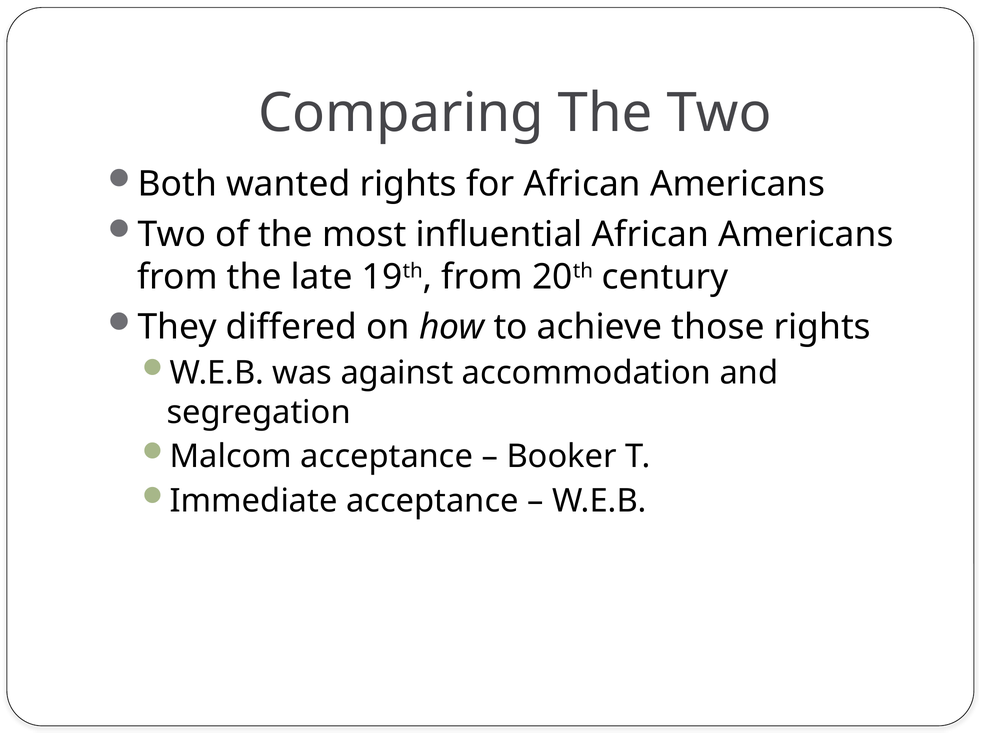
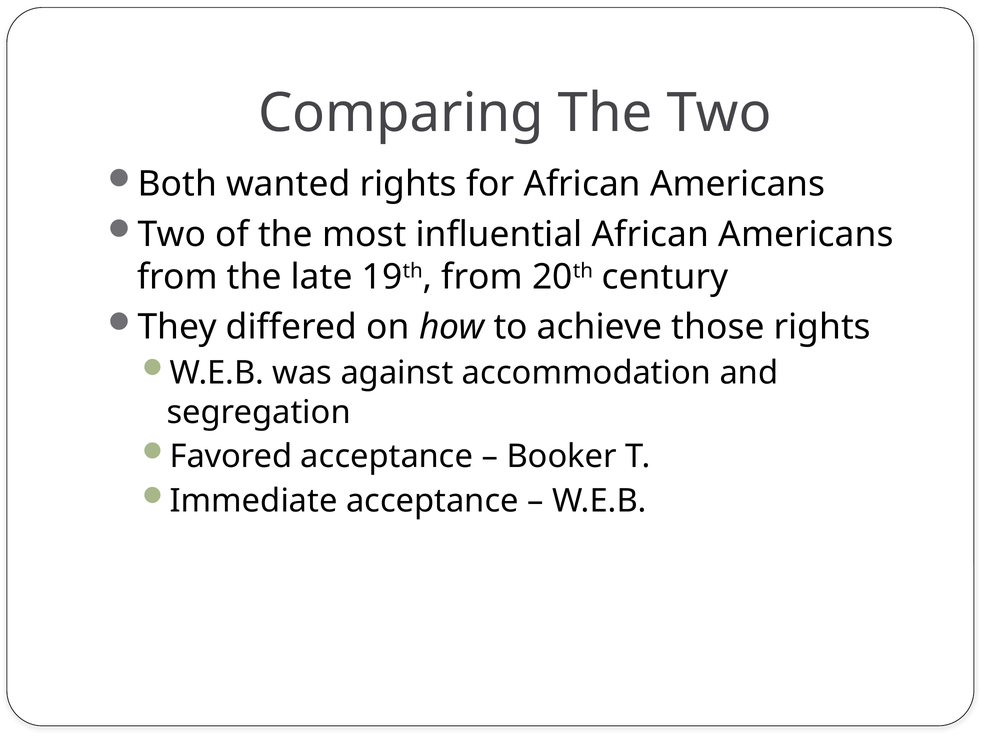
Malcom: Malcom -> Favored
